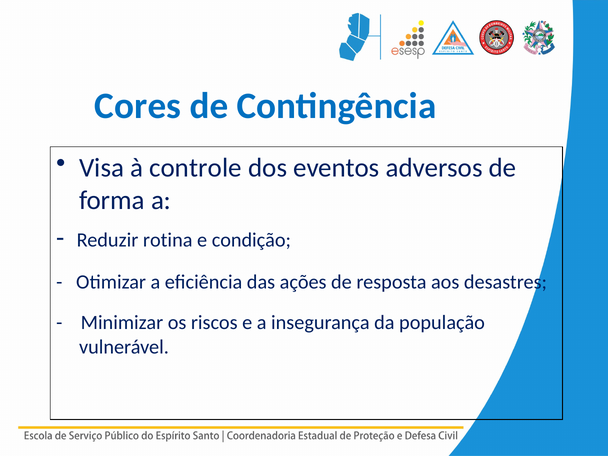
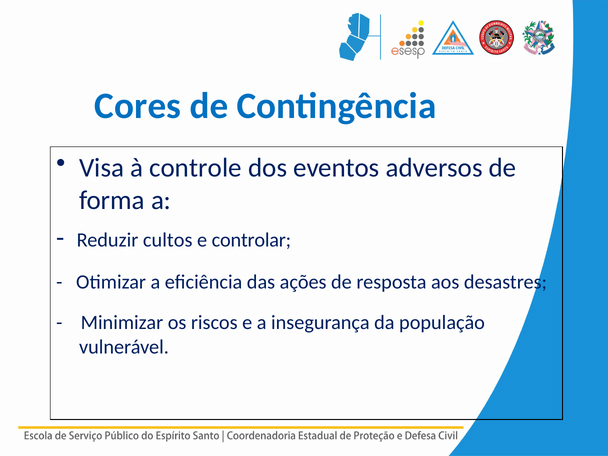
rotina: rotina -> cultos
condição: condição -> controlar
